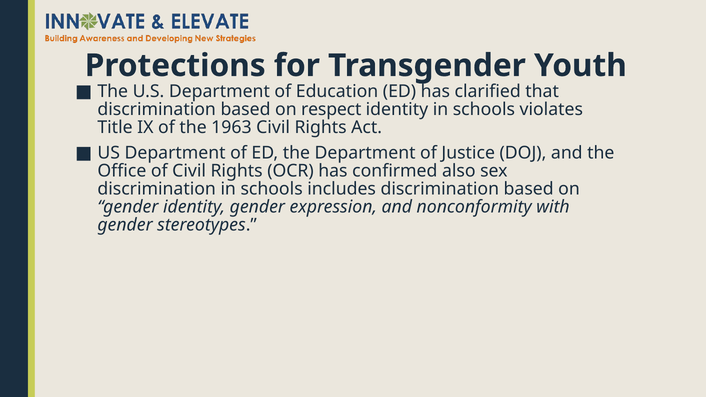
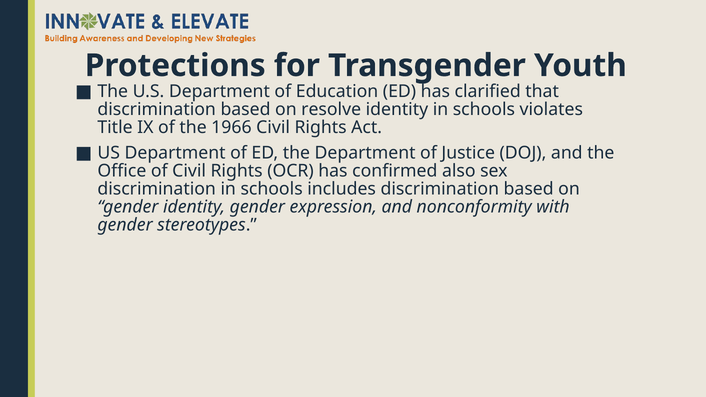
respect: respect -> resolve
1963: 1963 -> 1966
